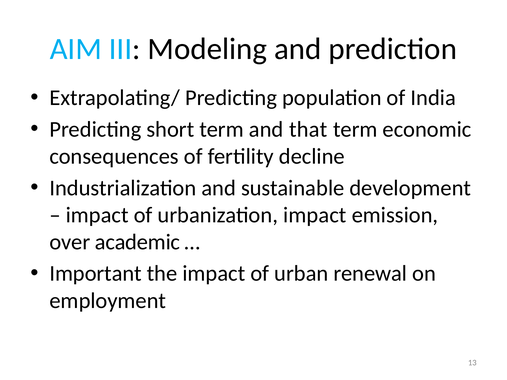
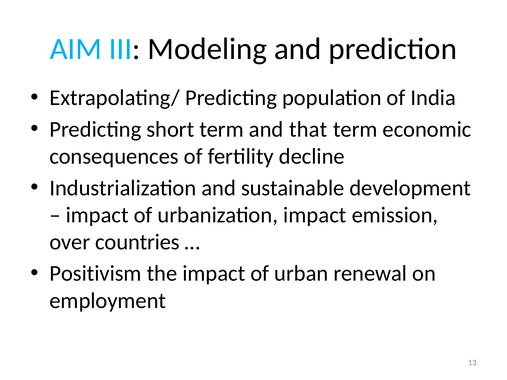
academic: academic -> countries
Important: Important -> Positivism
